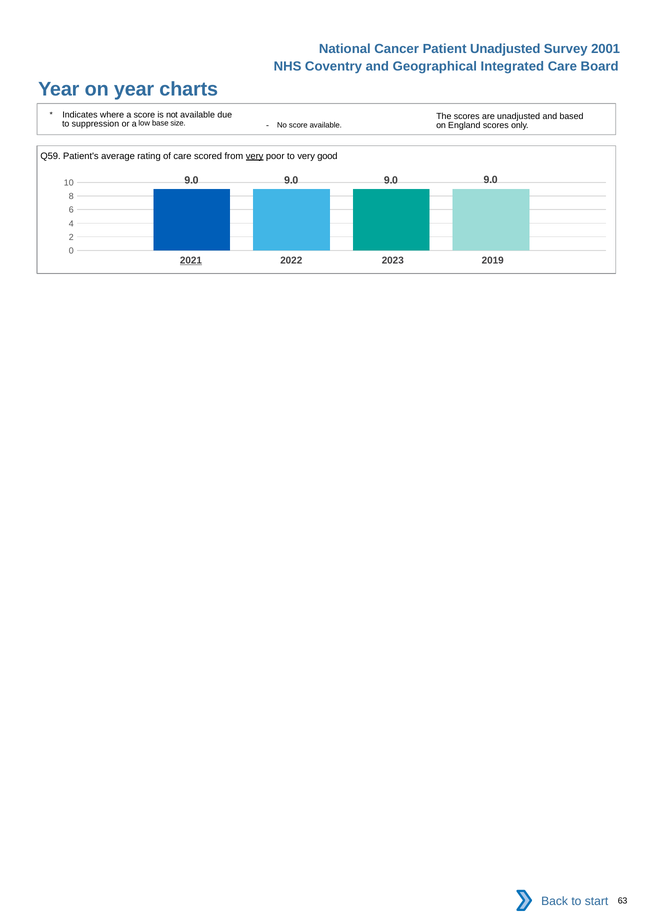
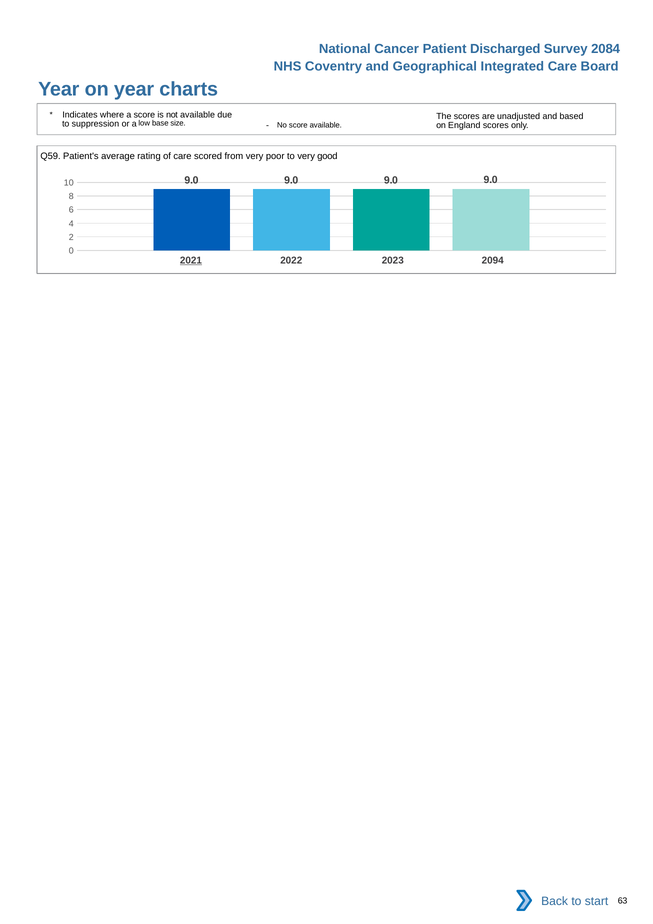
Patient Unadjusted: Unadjusted -> Discharged
2001: 2001 -> 2084
very at (255, 156) underline: present -> none
2019: 2019 -> 2094
